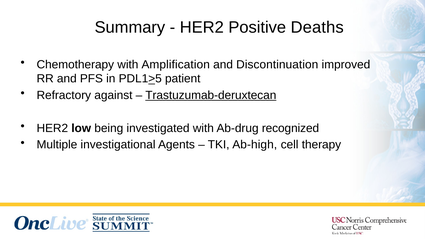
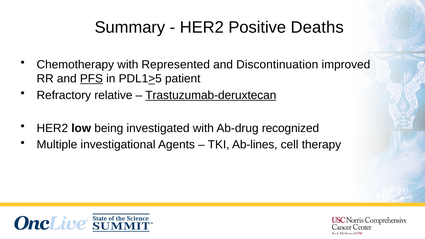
Amplification: Amplification -> Represented
PFS underline: none -> present
against: against -> relative
Ab-high: Ab-high -> Ab-lines
